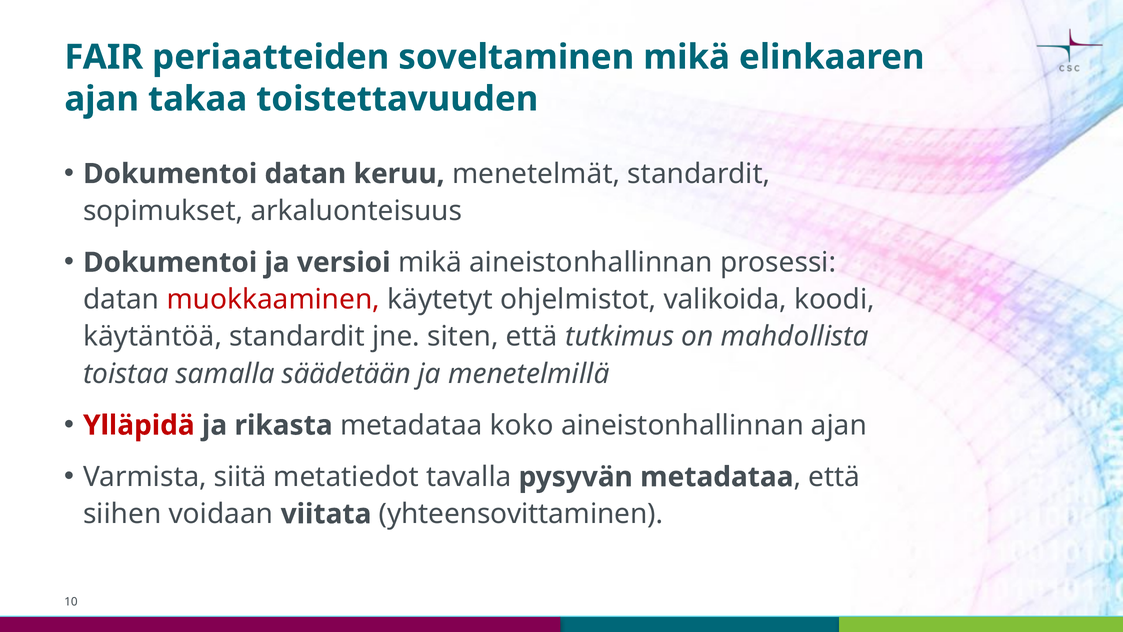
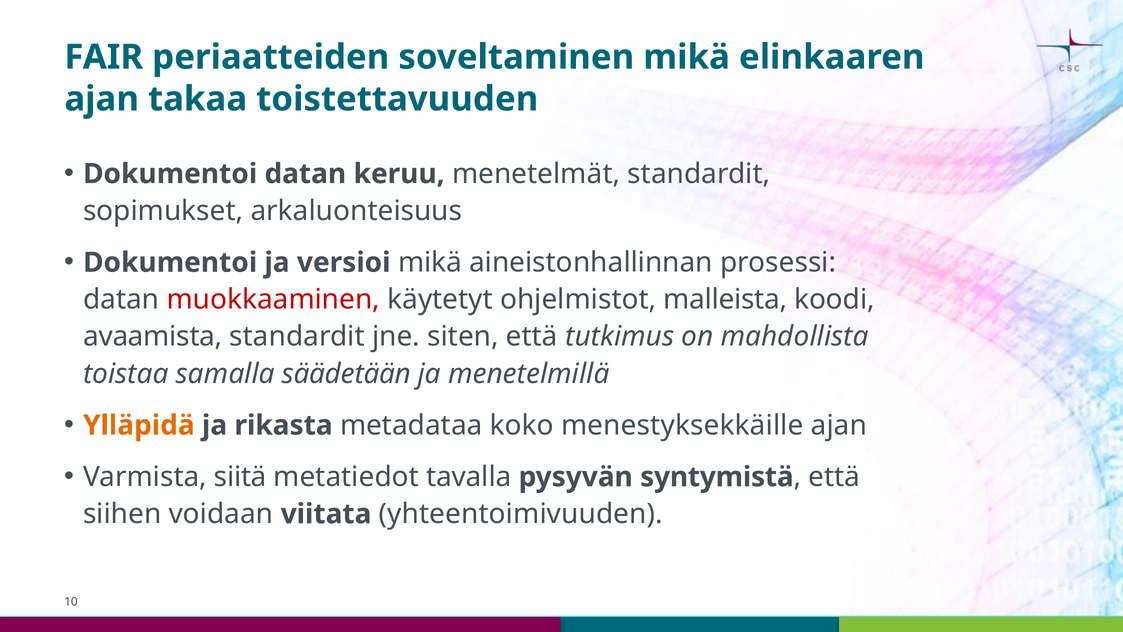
valikoida: valikoida -> malleista
käytäntöä: käytäntöä -> avaamista
Ylläpidä colour: red -> orange
koko aineistonhallinnan: aineistonhallinnan -> menestyksekkäille
pysyvän metadataa: metadataa -> syntymistä
yhteensovittaminen: yhteensovittaminen -> yhteentoimivuuden
